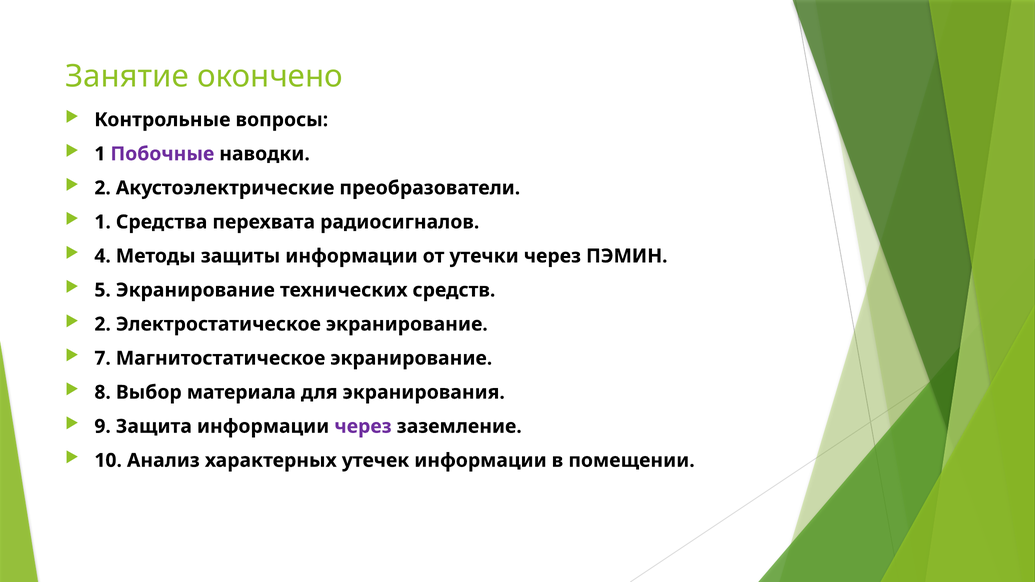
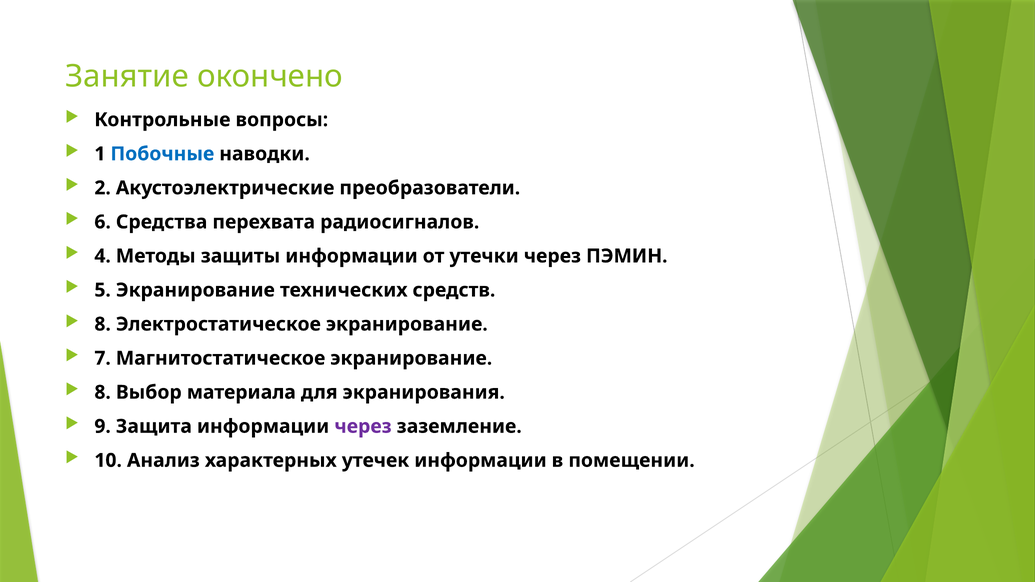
Побочные colour: purple -> blue
1 at (103, 222): 1 -> 6
2 at (103, 324): 2 -> 8
